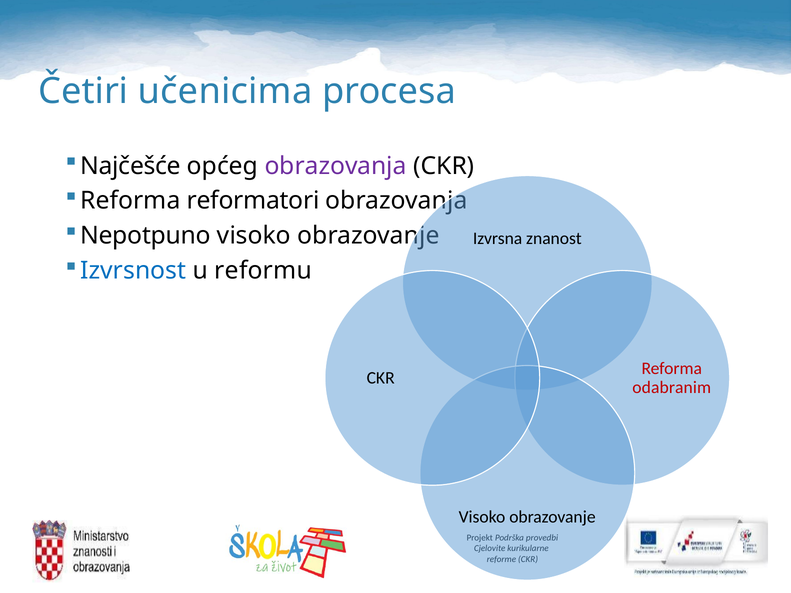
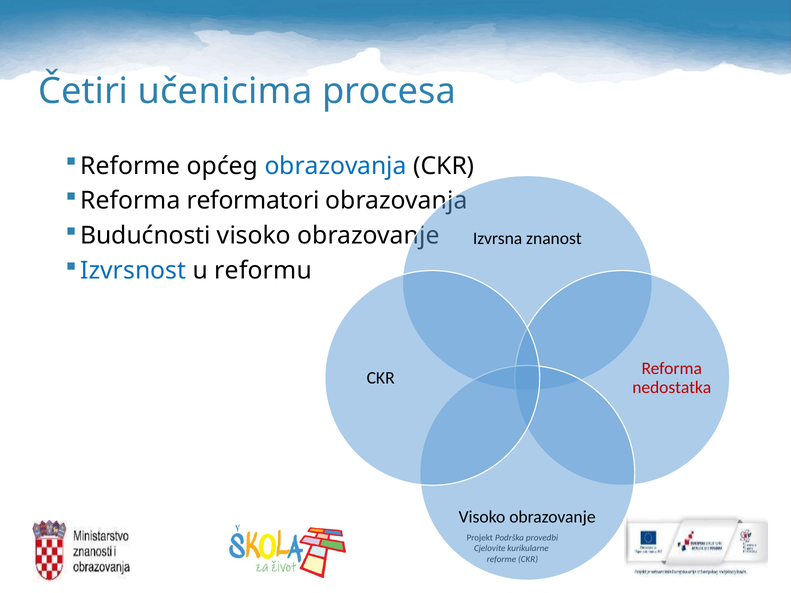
Najčešće at (130, 166): Najčešće -> Reforme
obrazovanja at (336, 166) colour: purple -> blue
Nepotpuno: Nepotpuno -> Budućnosti
odabranim: odabranim -> nedostatka
